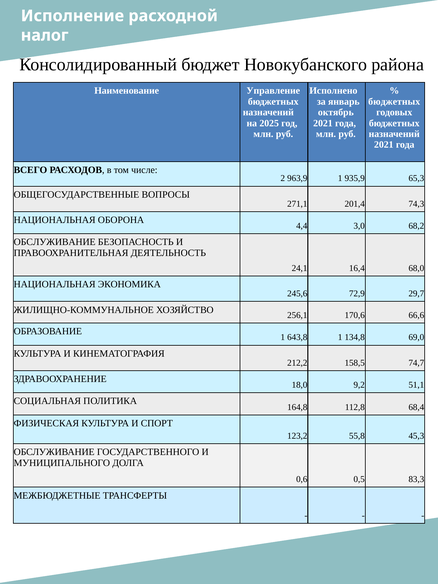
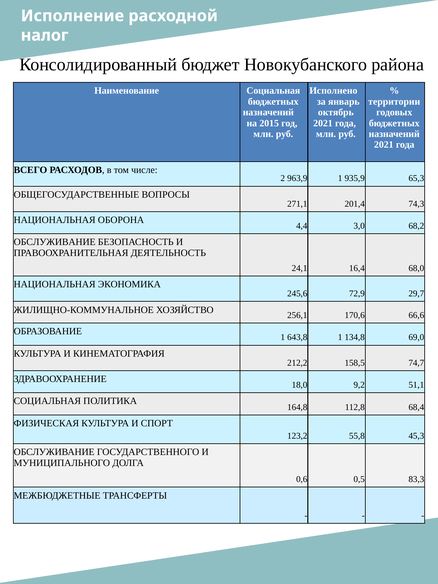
Наименование Управление: Управление -> Социальная
бюджетных at (394, 102): бюджетных -> территории
2025: 2025 -> 2015
